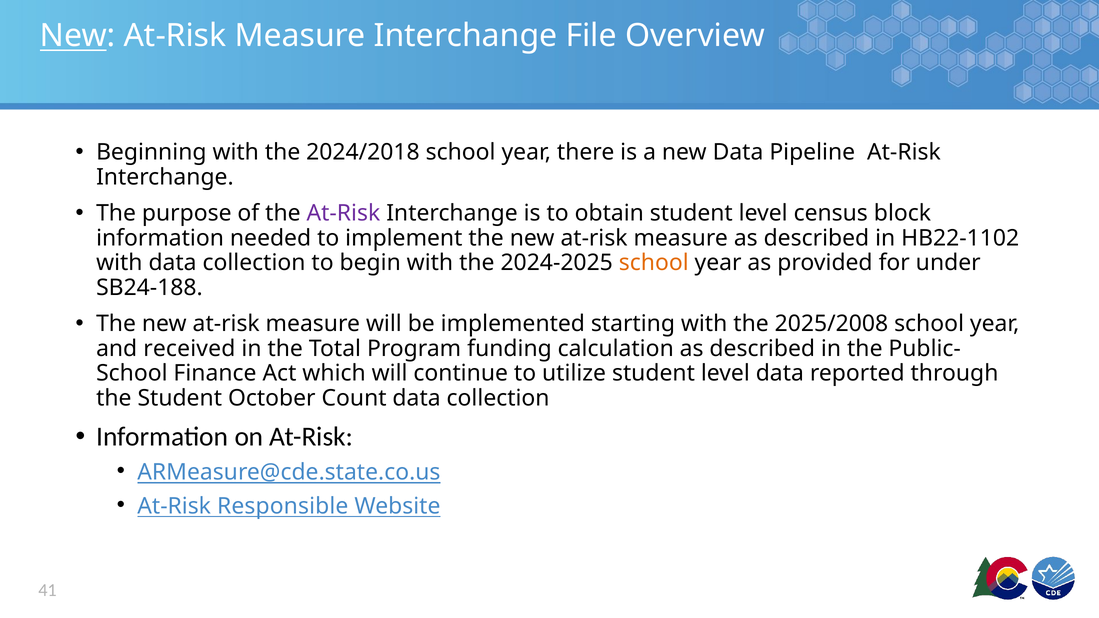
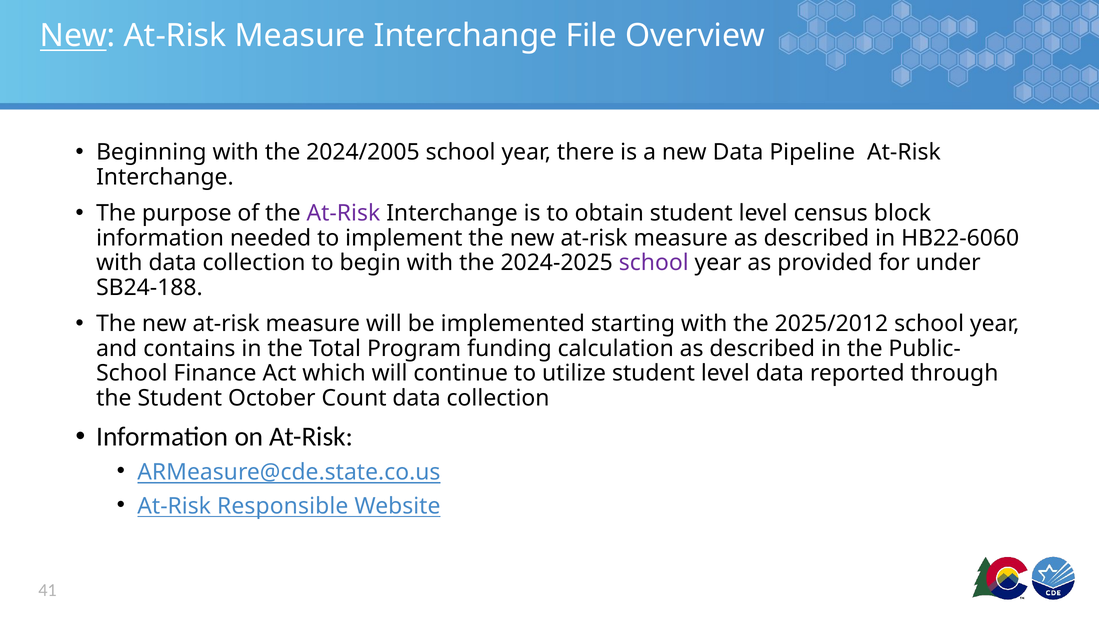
2024/2018: 2024/2018 -> 2024/2005
HB22-1102: HB22-1102 -> HB22-6060
school at (654, 263) colour: orange -> purple
2025/2008: 2025/2008 -> 2025/2012
received: received -> contains
